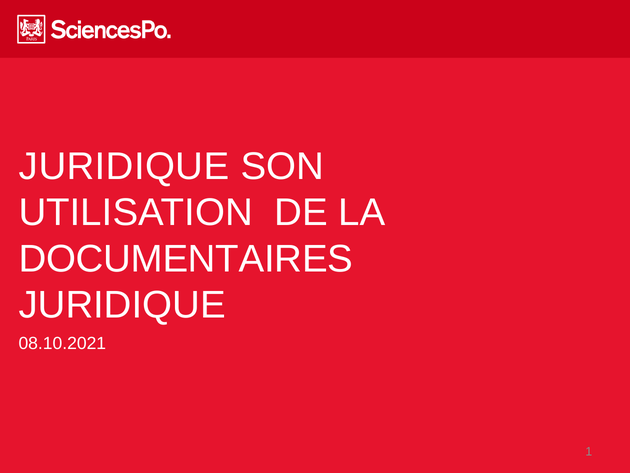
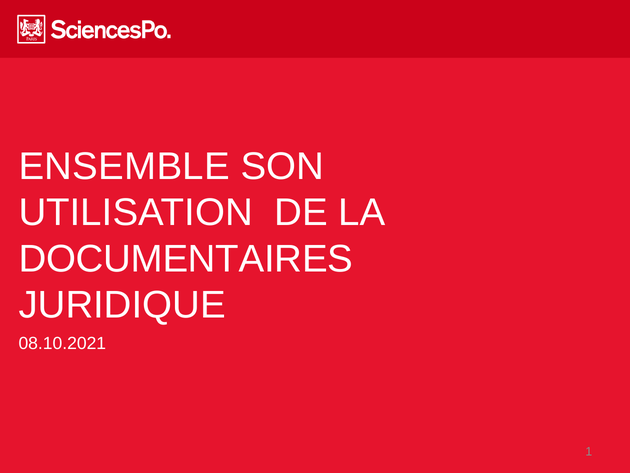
JURIDIQUE at (124, 166): JURIDIQUE -> ENSEMBLE
